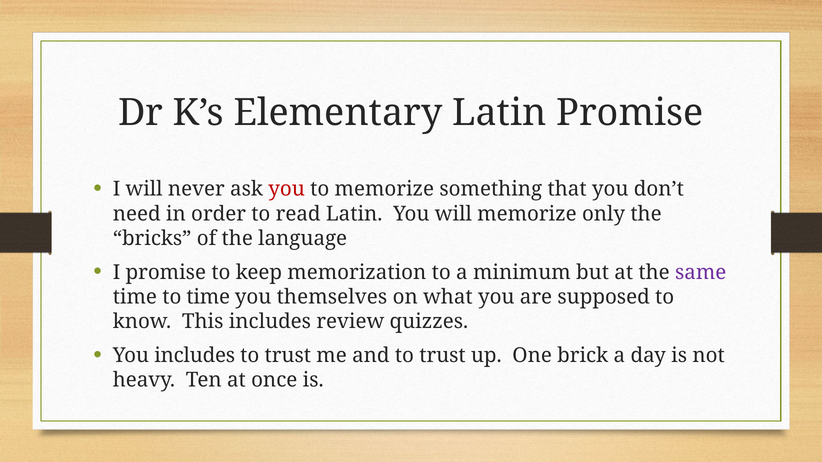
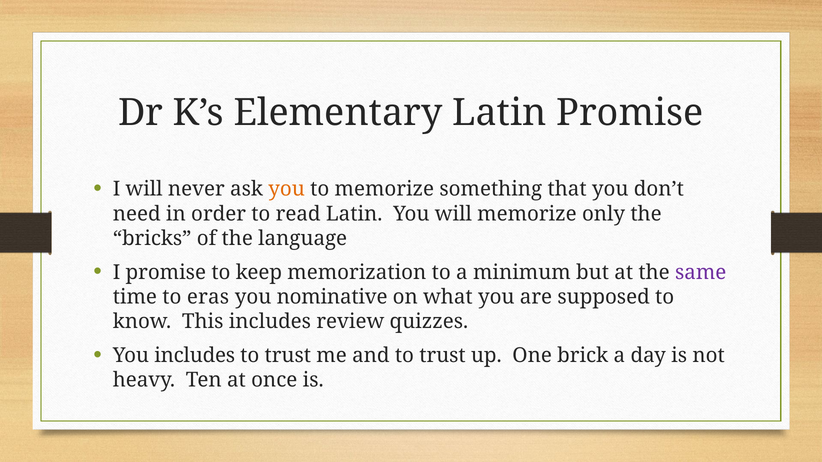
you at (287, 189) colour: red -> orange
to time: time -> eras
themselves: themselves -> nominative
